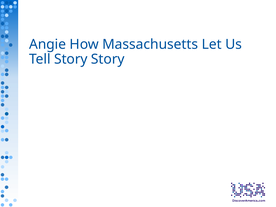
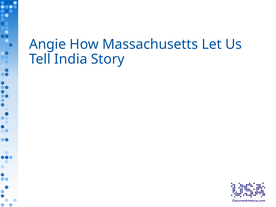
Tell Story: Story -> India
